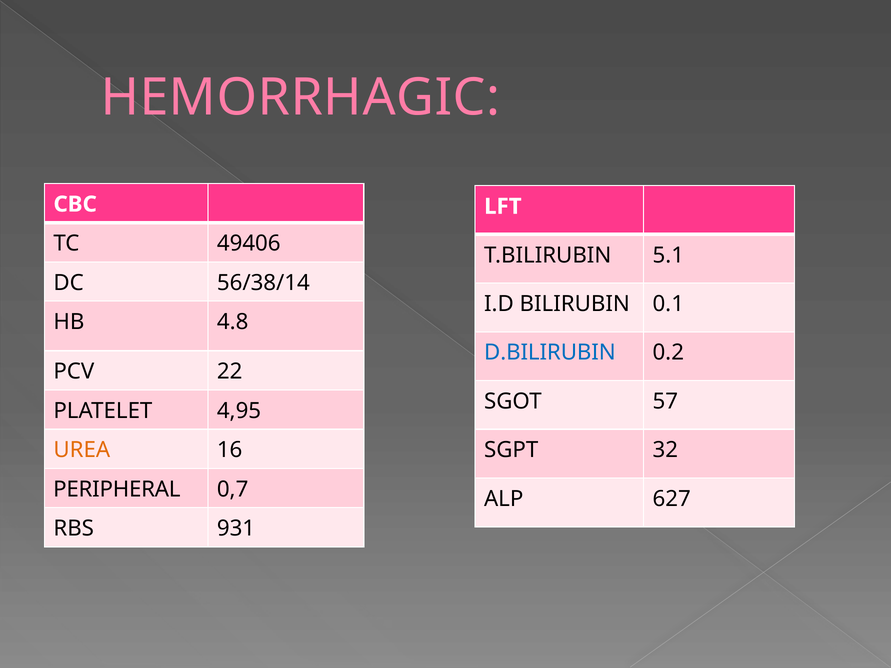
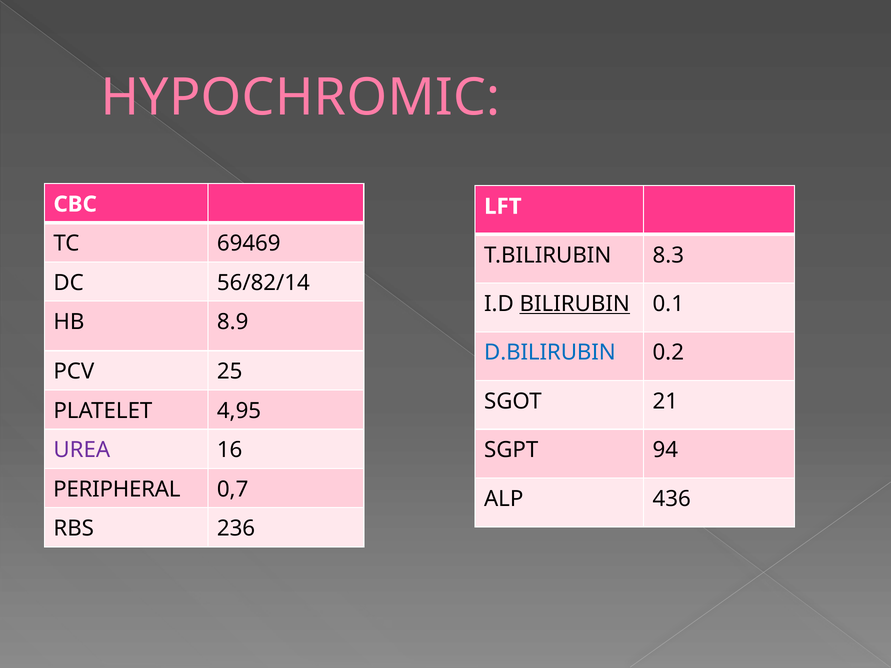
HEMORRHAGIC: HEMORRHAGIC -> HYPOCHROMIC
49406: 49406 -> 69469
5.1: 5.1 -> 8.3
56/38/14: 56/38/14 -> 56/82/14
BILIRUBIN underline: none -> present
4.8: 4.8 -> 8.9
22: 22 -> 25
57: 57 -> 21
UREA colour: orange -> purple
32: 32 -> 94
627: 627 -> 436
931: 931 -> 236
